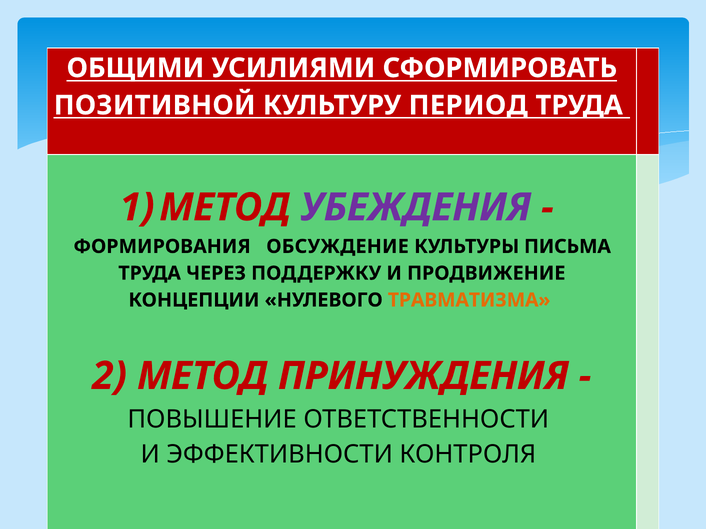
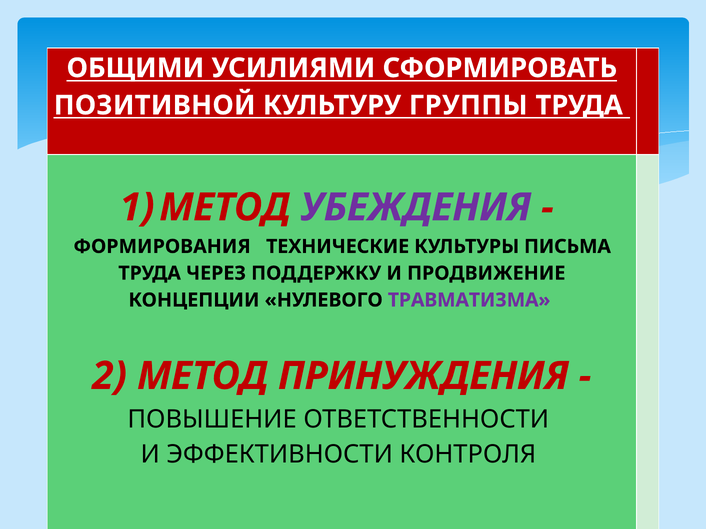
ПЕРИОД: ПЕРИОД -> ГРУППЫ
ОБСУЖДЕНИЕ: ОБСУЖДЕНИЕ -> ТЕХНИЧЕСКИЕ
ТРАВМАТИЗМА colour: orange -> purple
